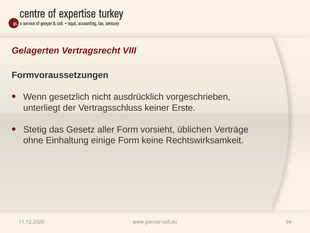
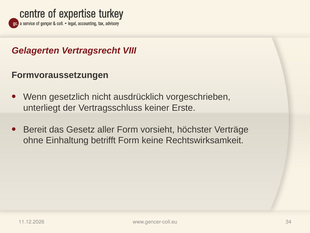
Stetig: Stetig -> Bereit
üblichen: üblichen -> höchster
einige: einige -> betrifft
